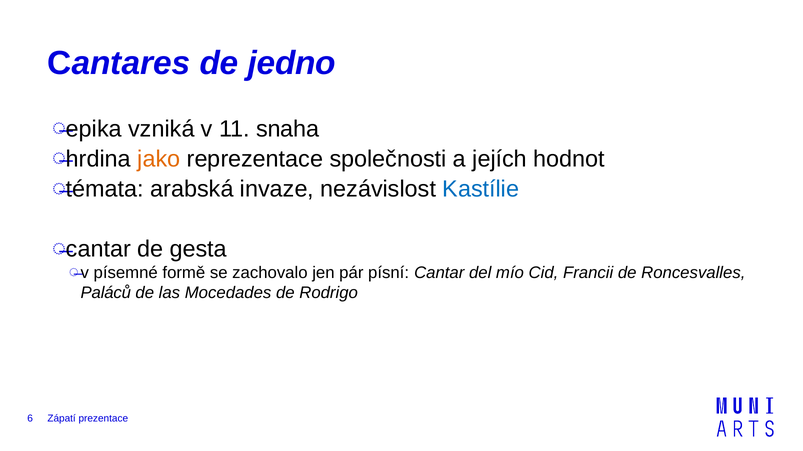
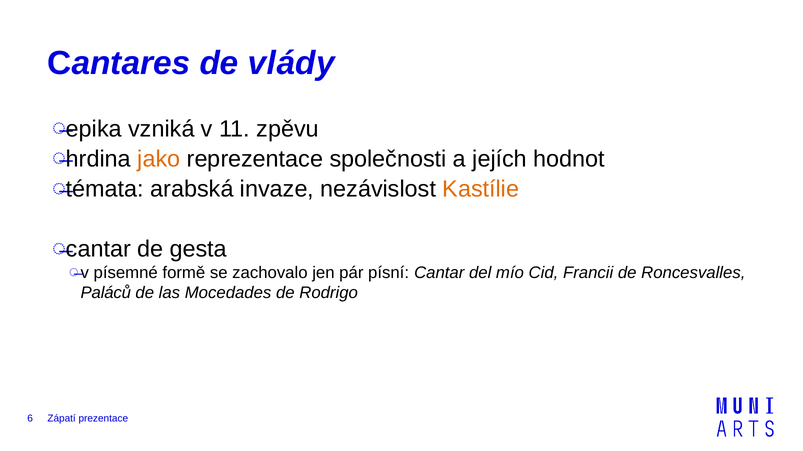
jedno: jedno -> vlády
snaha: snaha -> zpěvu
Kastílie colour: blue -> orange
